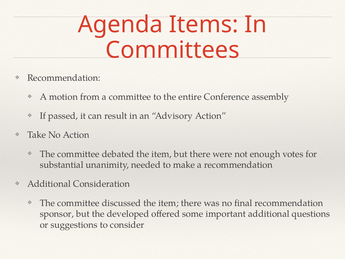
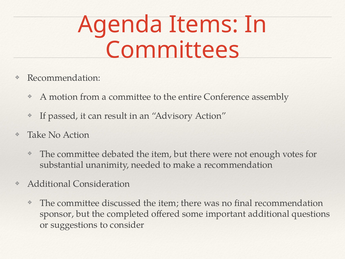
developed: developed -> completed
